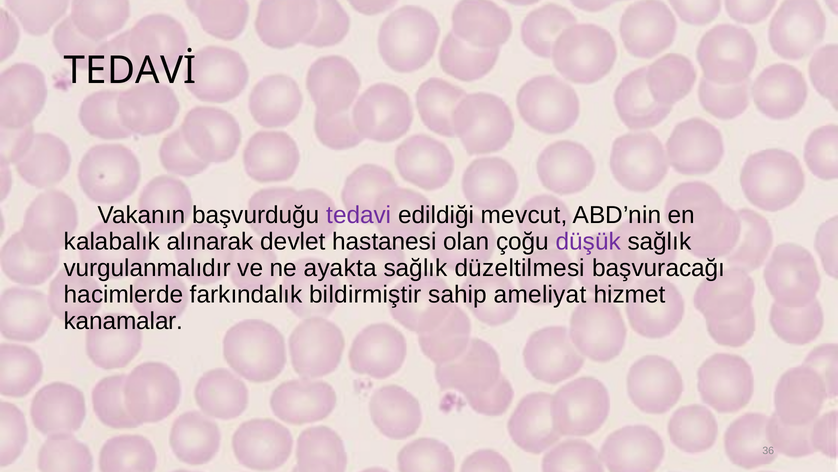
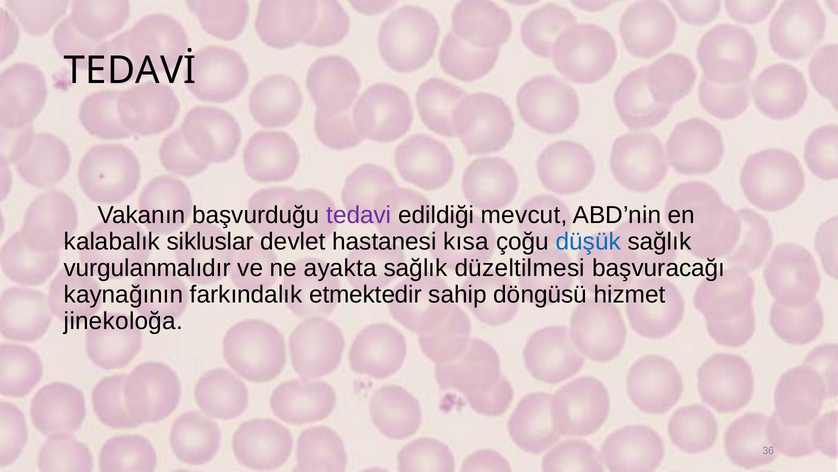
alınarak: alınarak -> sikluslar
olan: olan -> kısa
düşük colour: purple -> blue
hacimlerde: hacimlerde -> kaynağının
bildirmiştir: bildirmiştir -> etmektedir
ameliyat: ameliyat -> döngüsü
kanamalar: kanamalar -> jinekoloğa
